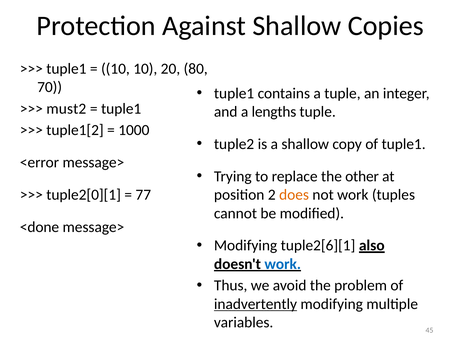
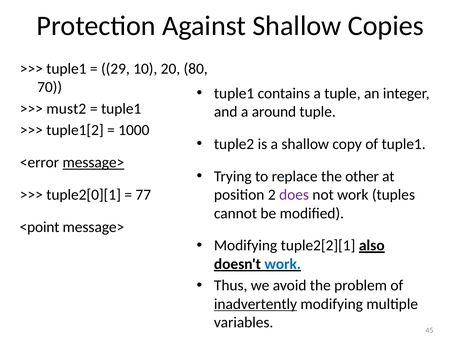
10 at (115, 69): 10 -> 29
lengths: lengths -> around
message> at (93, 162) underline: none -> present
does colour: orange -> purple
<done: <done -> <point
tuple2[6][1: tuple2[6][1 -> tuple2[2][1
